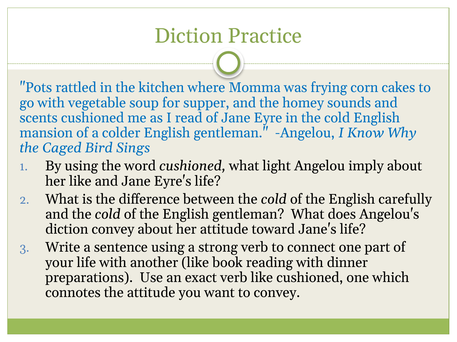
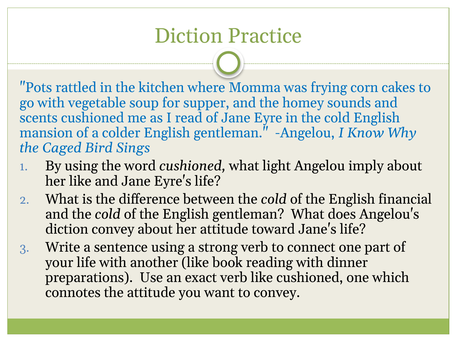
carefully: carefully -> financial
